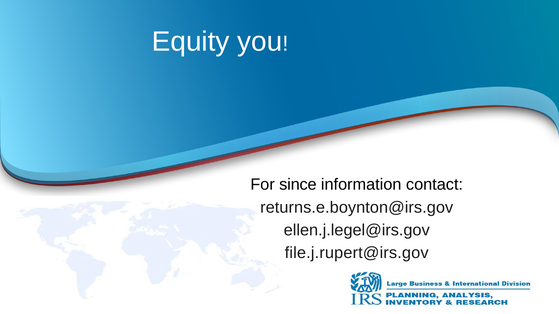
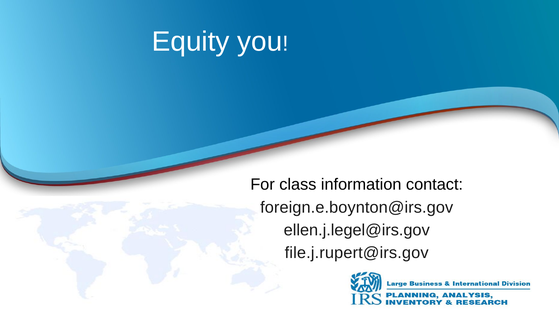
since: since -> class
returns.e.boynton@irs.gov: returns.e.boynton@irs.gov -> foreign.e.boynton@irs.gov
